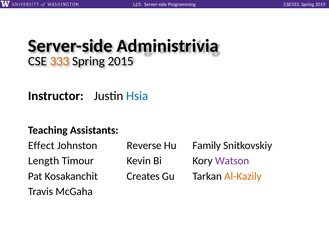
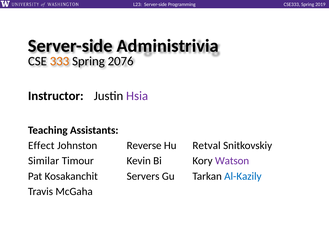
2015: 2015 -> 2076
Hsia colour: blue -> purple
Family: Family -> Retval
Length: Length -> Similar
Creates: Creates -> Servers
Al-Kazily colour: orange -> blue
